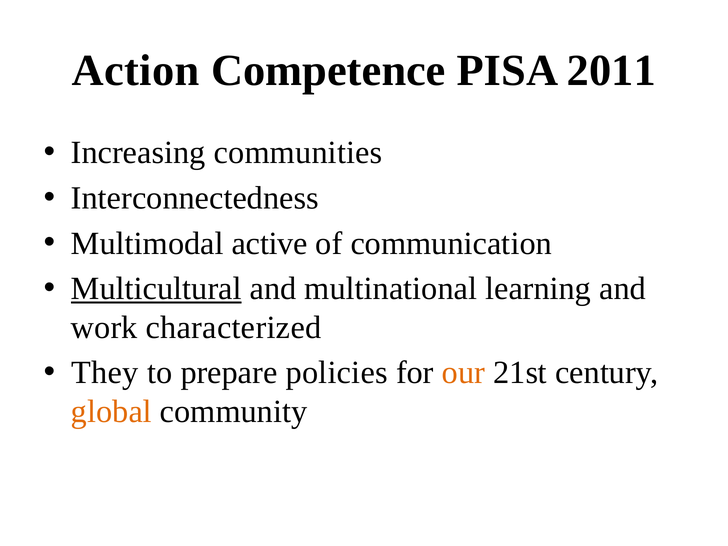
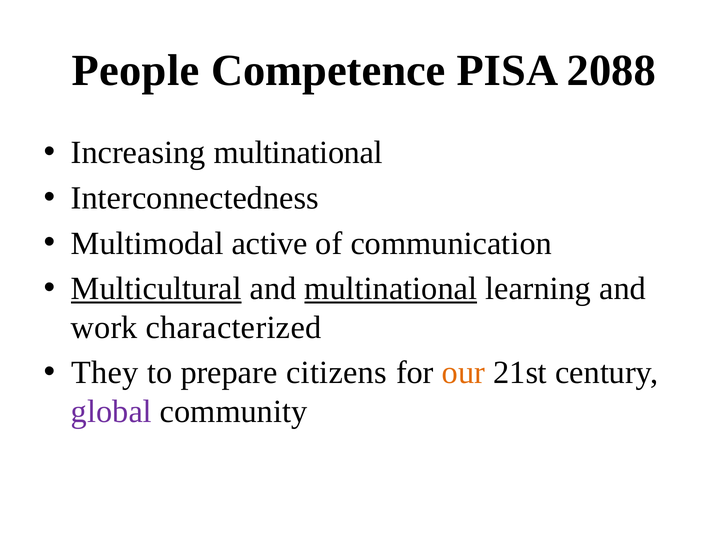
Action: Action -> People
2011: 2011 -> 2088
Increasing communities: communities -> multinational
multinational at (391, 289) underline: none -> present
policies: policies -> citizens
global colour: orange -> purple
